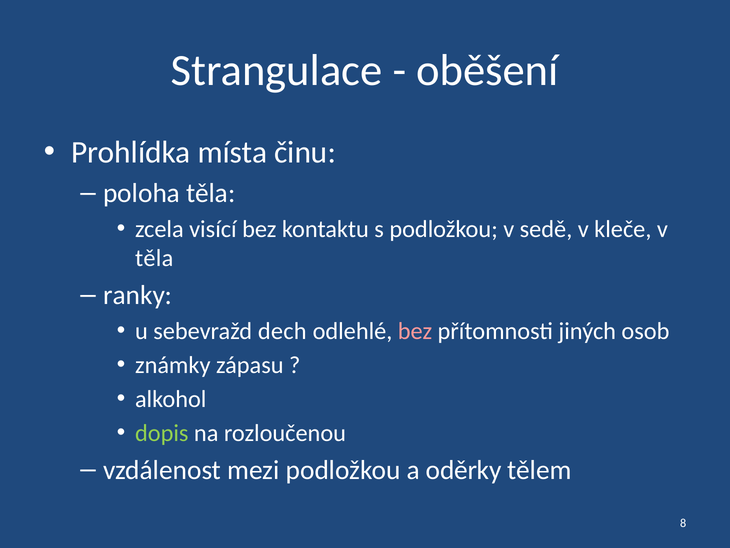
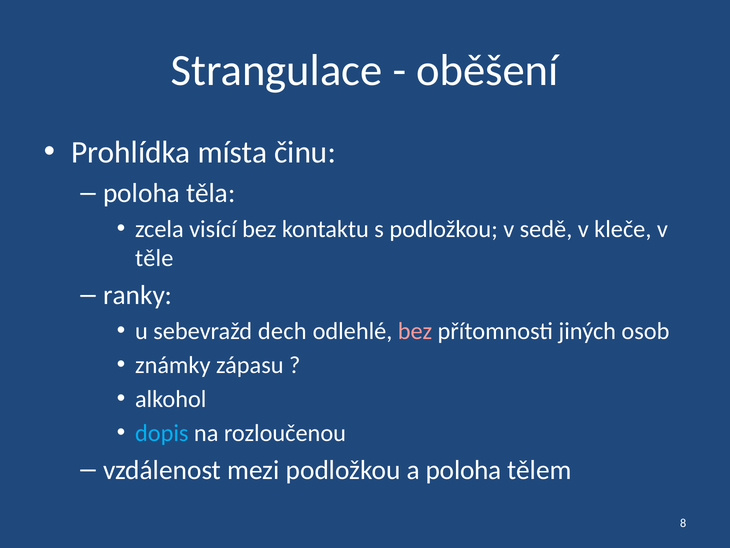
těla at (154, 258): těla -> těle
dopis colour: light green -> light blue
a oděrky: oděrky -> poloha
